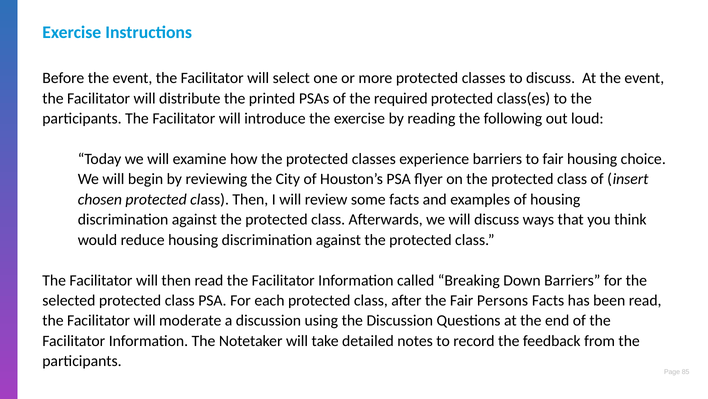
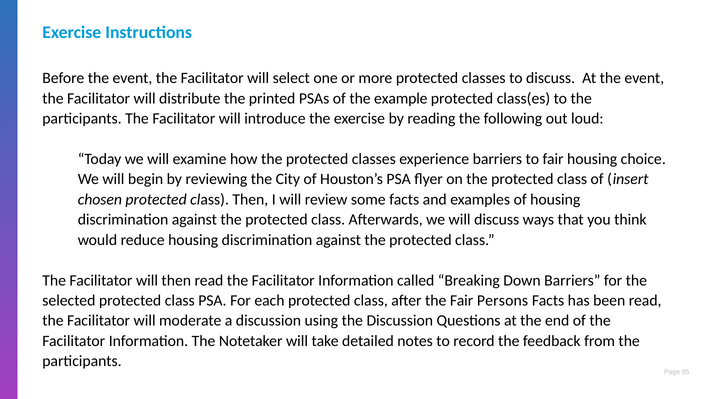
required: required -> example
